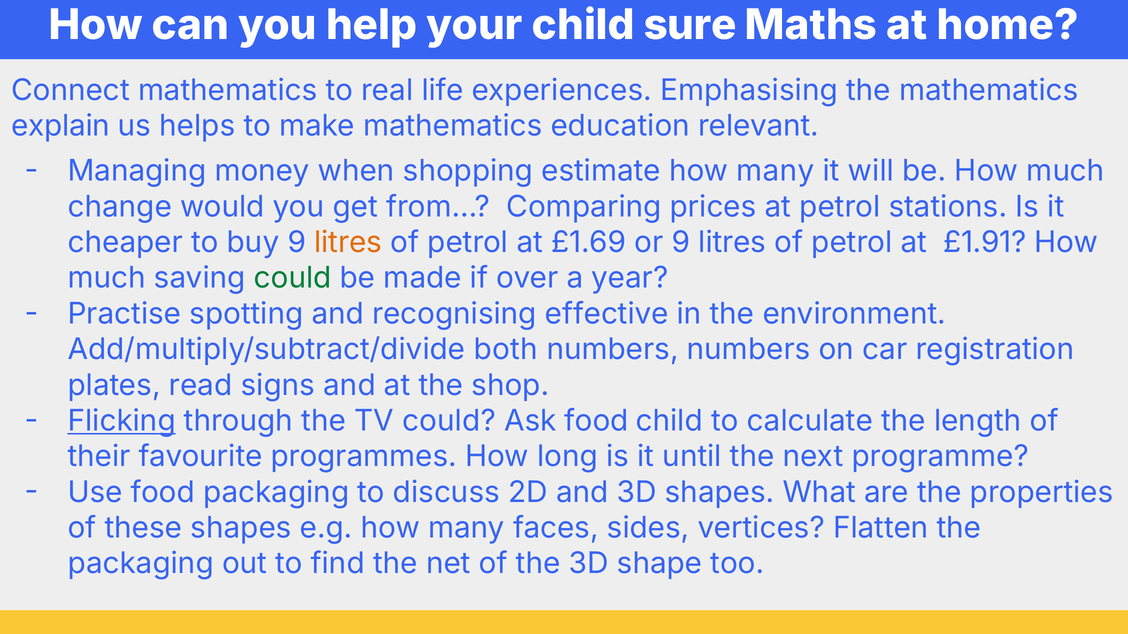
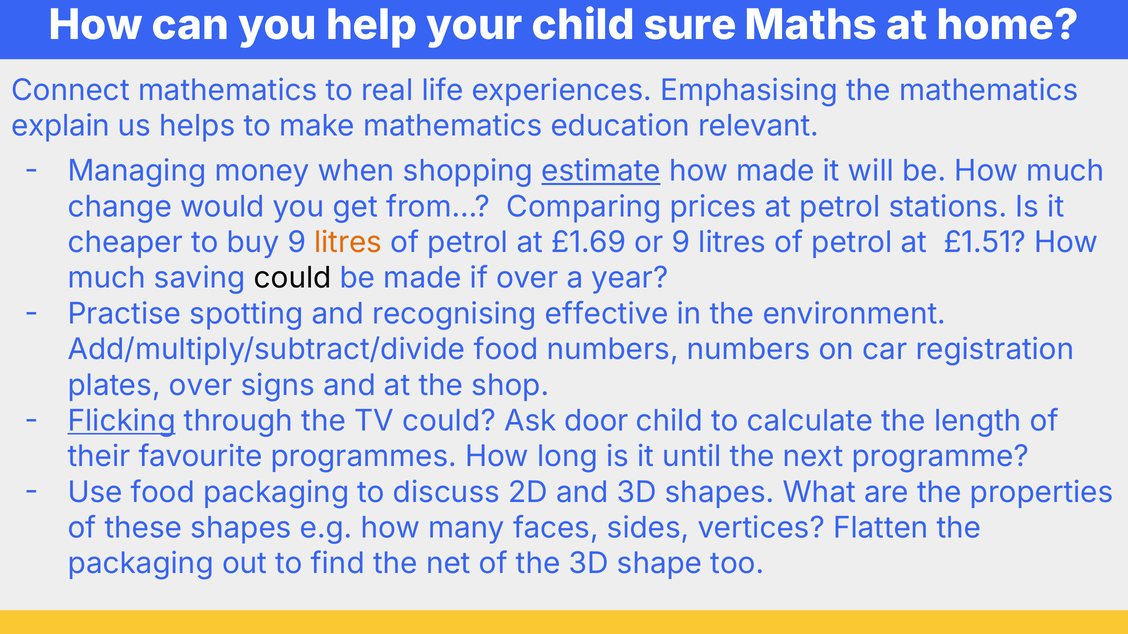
estimate underline: none -> present
many at (775, 171): many -> made
£1.91: £1.91 -> £1.51
could at (293, 278) colour: green -> black
Add/multiply/subtract/divide both: both -> food
plates read: read -> over
Ask food: food -> door
